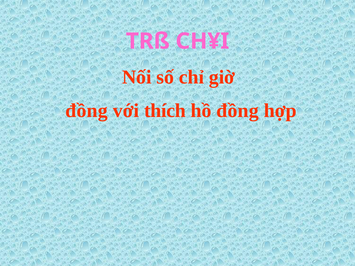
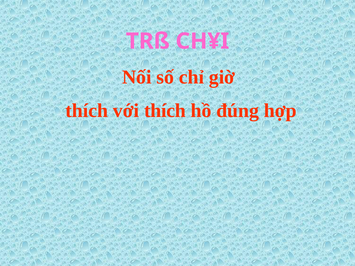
đồng at (87, 111): đồng -> thích
hồ đồng: đồng -> đúng
